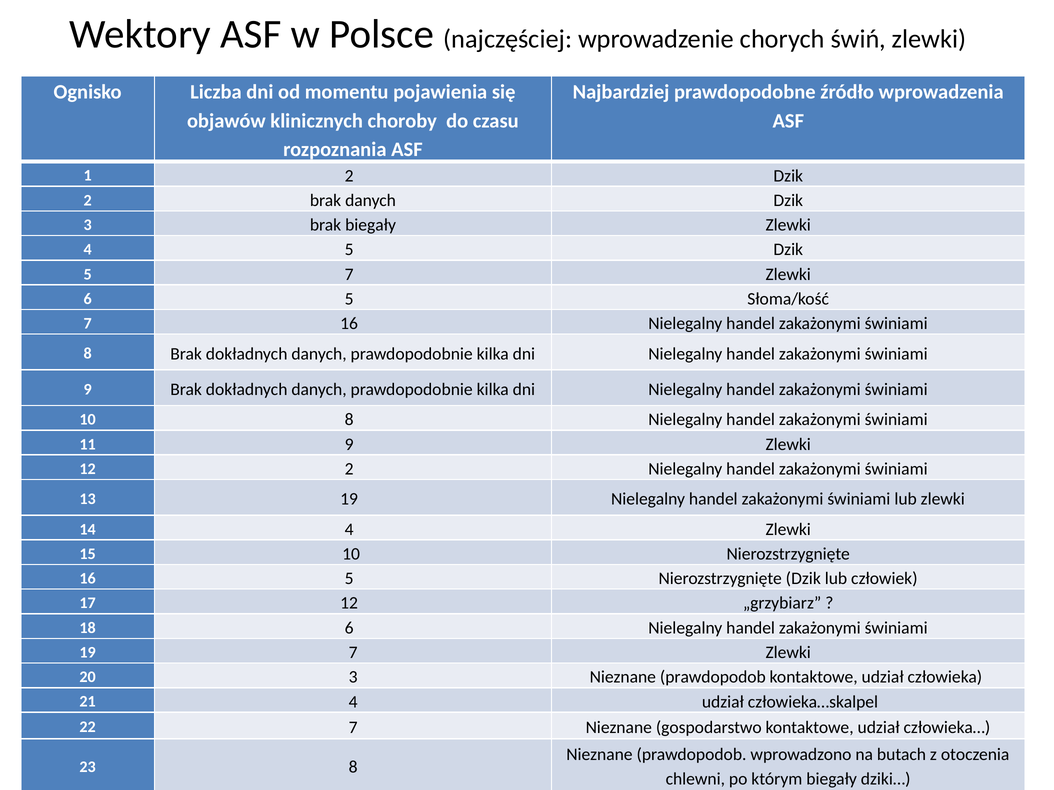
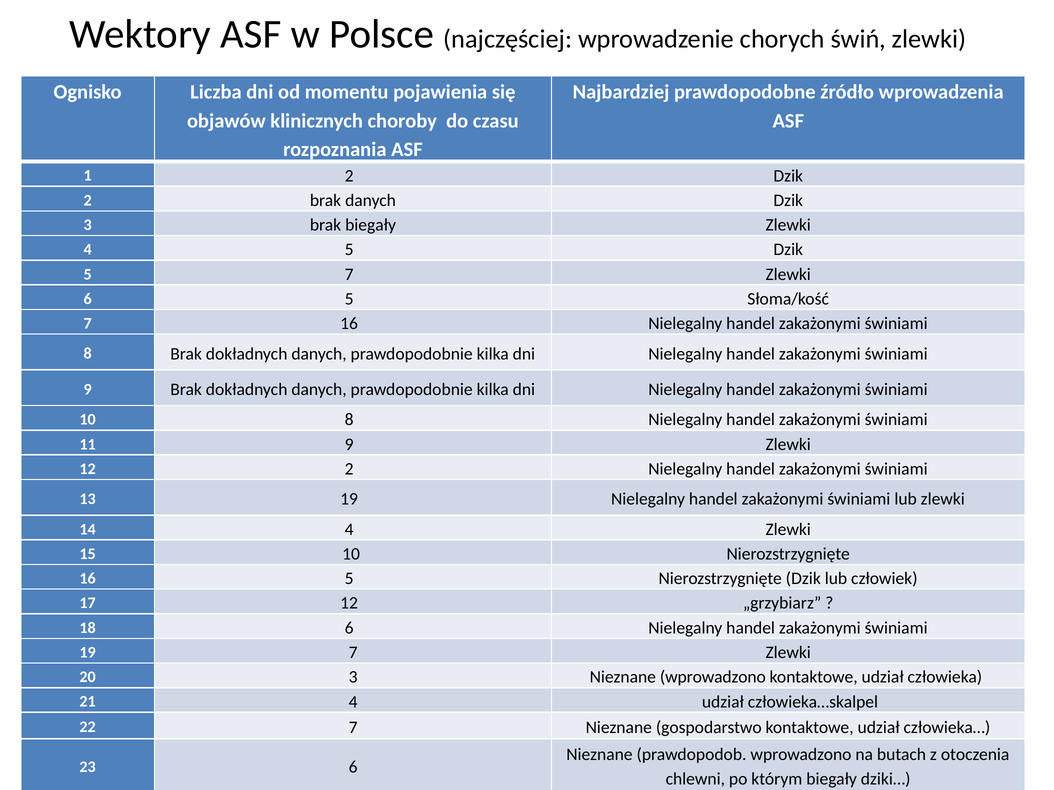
3 Nieznane prawdopodob: prawdopodob -> wprowadzono
23 8: 8 -> 6
